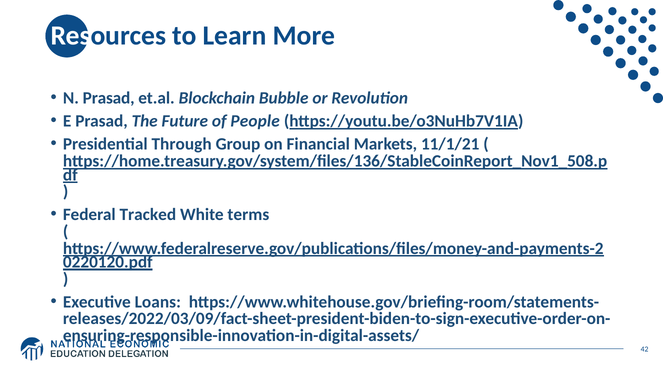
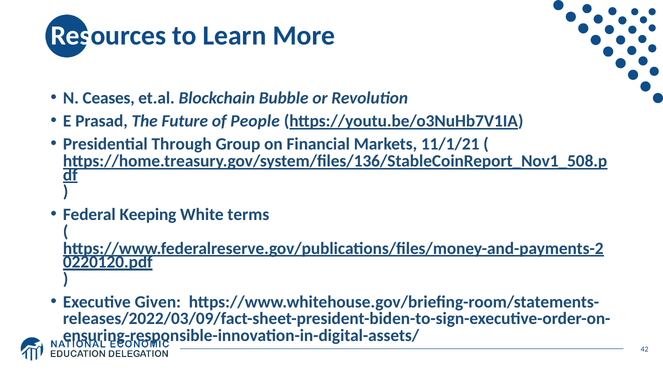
N Prasad: Prasad -> Ceases
Tracked: Tracked -> Keeping
Loans: Loans -> Given
